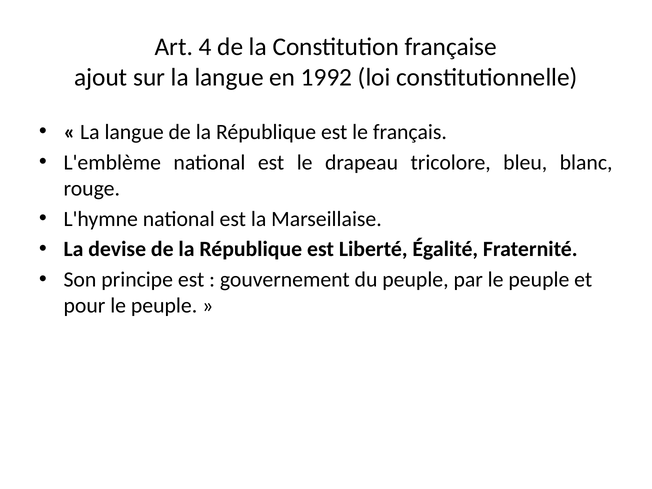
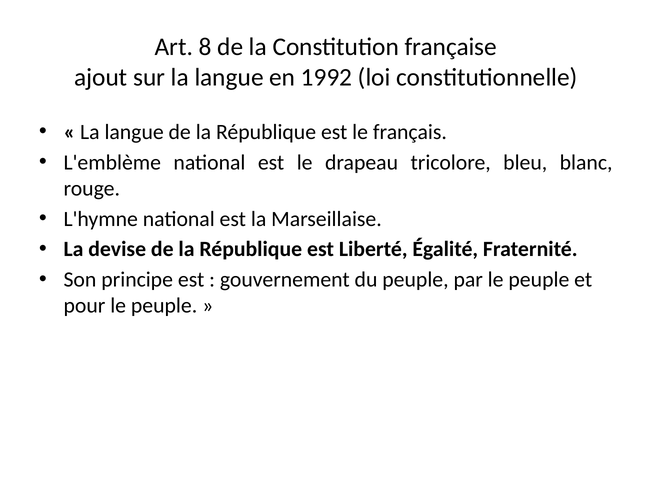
4: 4 -> 8
